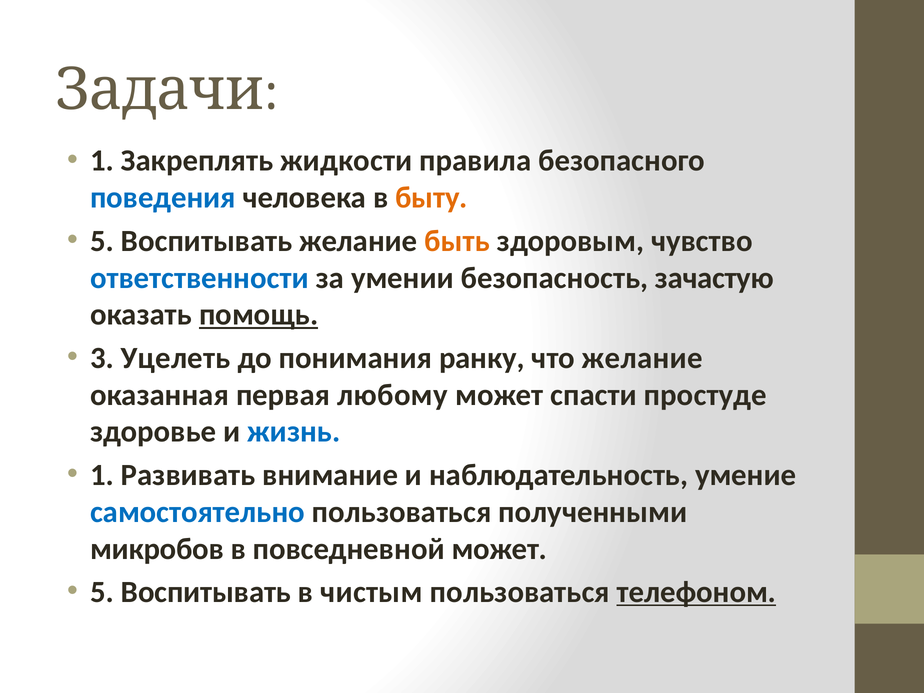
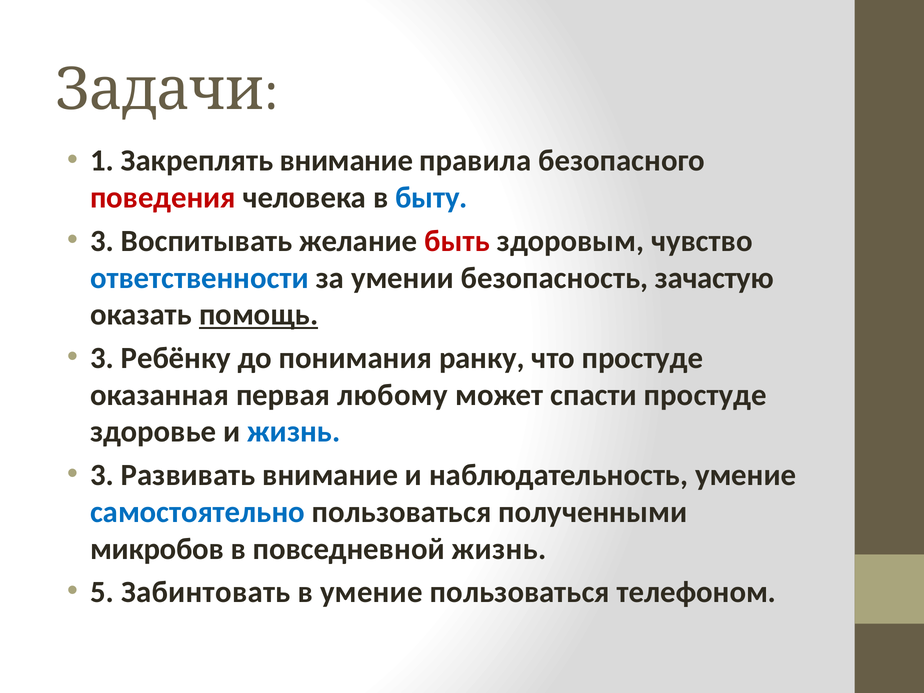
Закреплять жидкости: жидкости -> внимание
поведения colour: blue -> red
быту colour: orange -> blue
5 at (102, 241): 5 -> 3
быть colour: orange -> red
Уцелеть: Уцелеть -> Ребёнку
что желание: желание -> простуде
1 at (102, 475): 1 -> 3
повседневной может: может -> жизнь
Воспитывать at (206, 592): Воспитывать -> Забинтовать
в чистым: чистым -> умение
телефоном underline: present -> none
